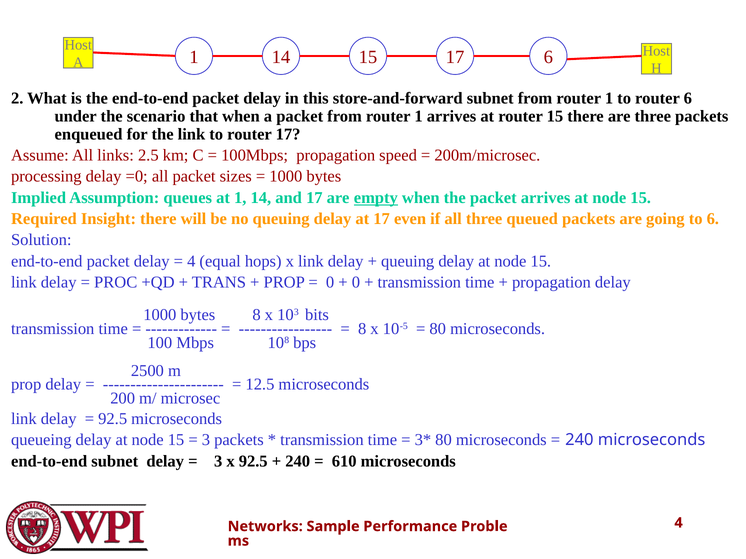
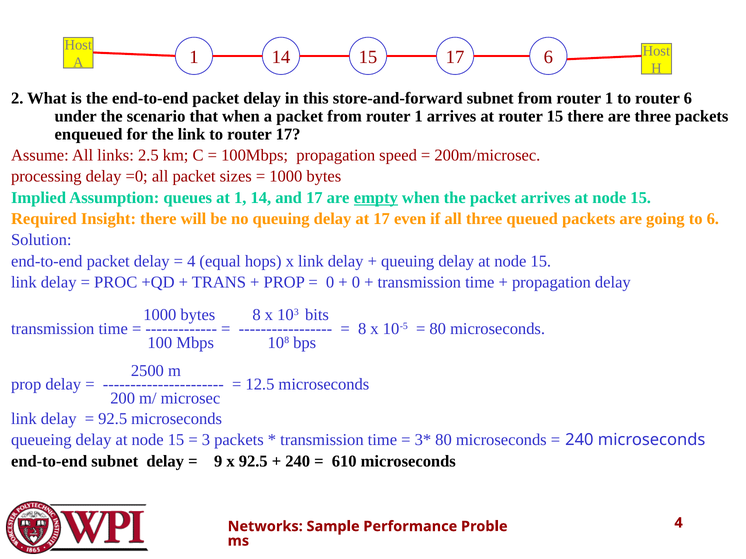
3 at (218, 462): 3 -> 9
